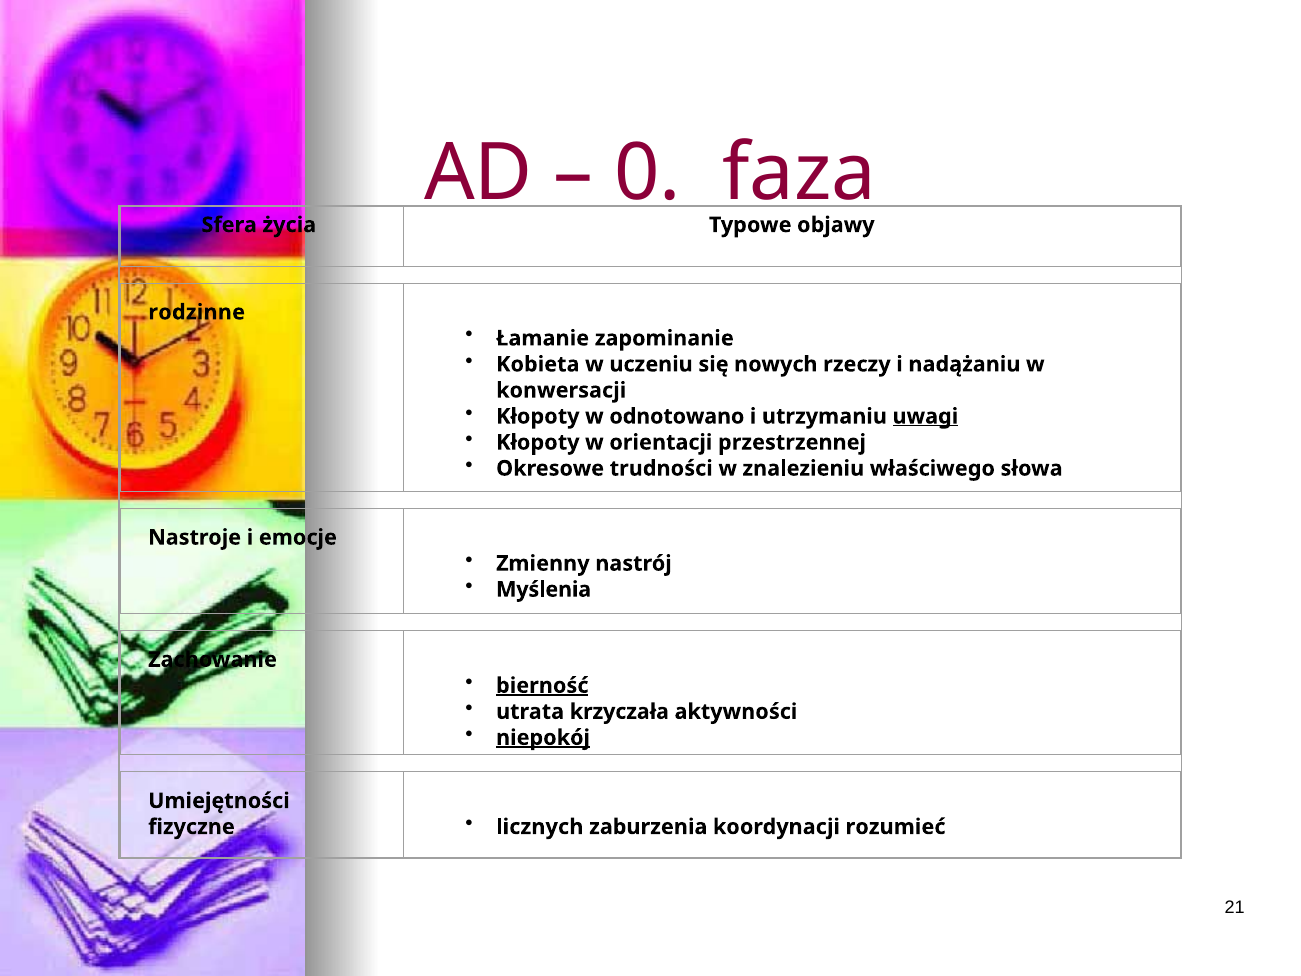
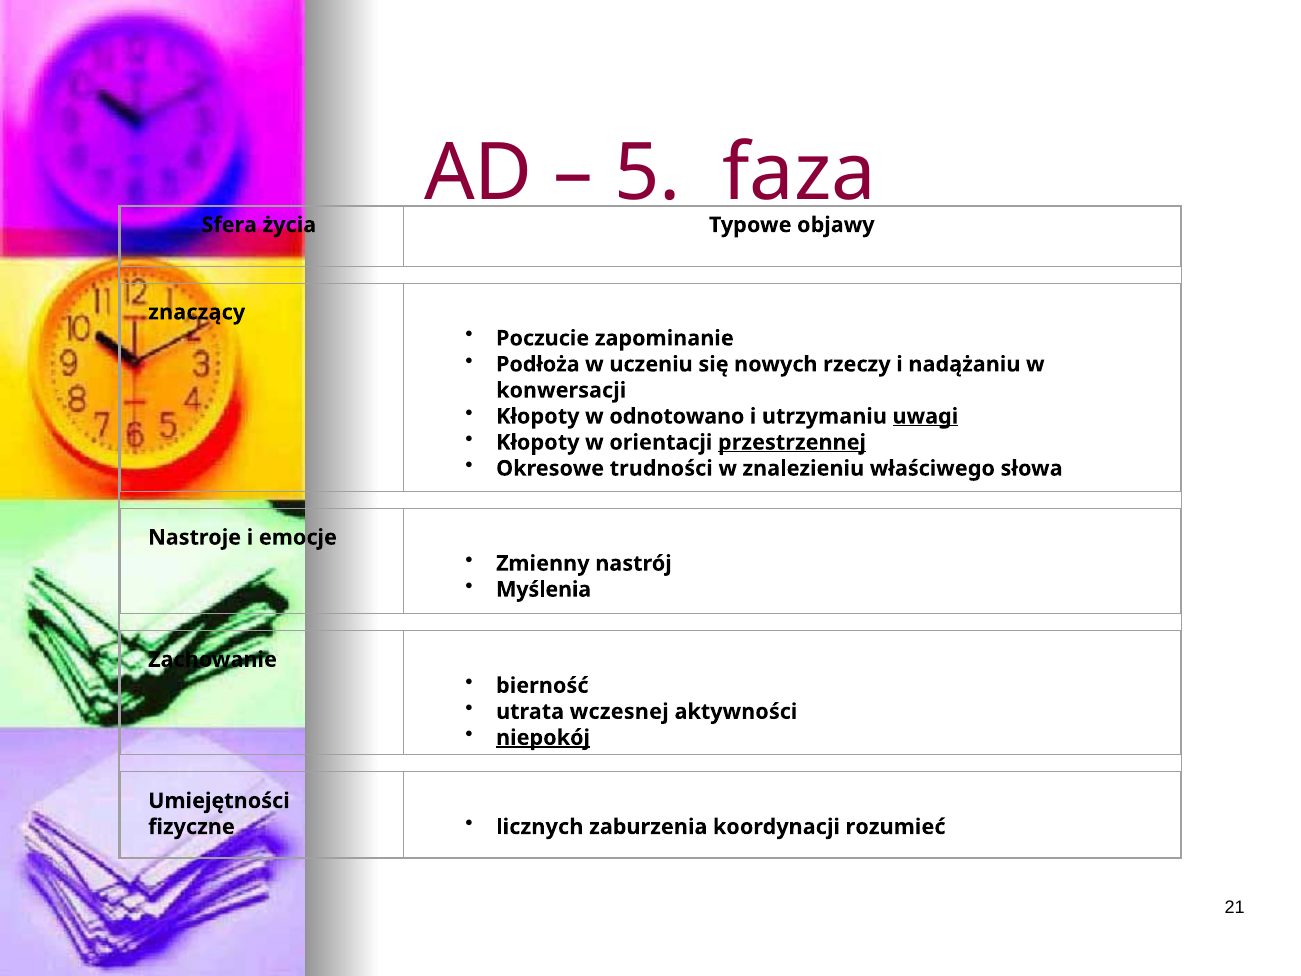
0: 0 -> 5
rodzinne: rodzinne -> znaczący
Łamanie: Łamanie -> Poczucie
Kobieta: Kobieta -> Podłoża
przestrzennej underline: none -> present
bierność underline: present -> none
krzyczała: krzyczała -> wczesnej
